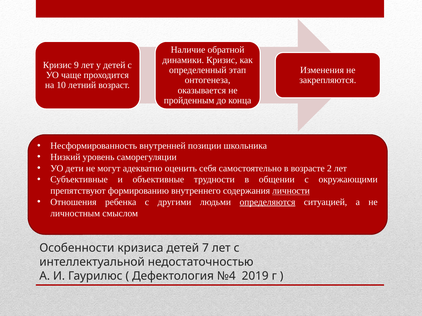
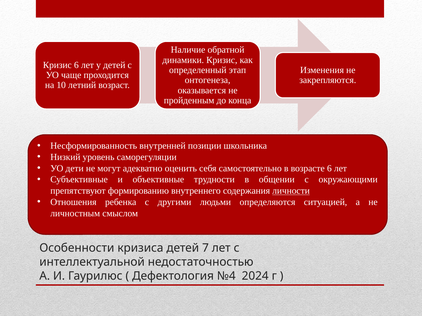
9 at (76, 65): 9 -> 6
возрасте 2: 2 -> 6
определяются underline: present -> none
2019: 2019 -> 2024
